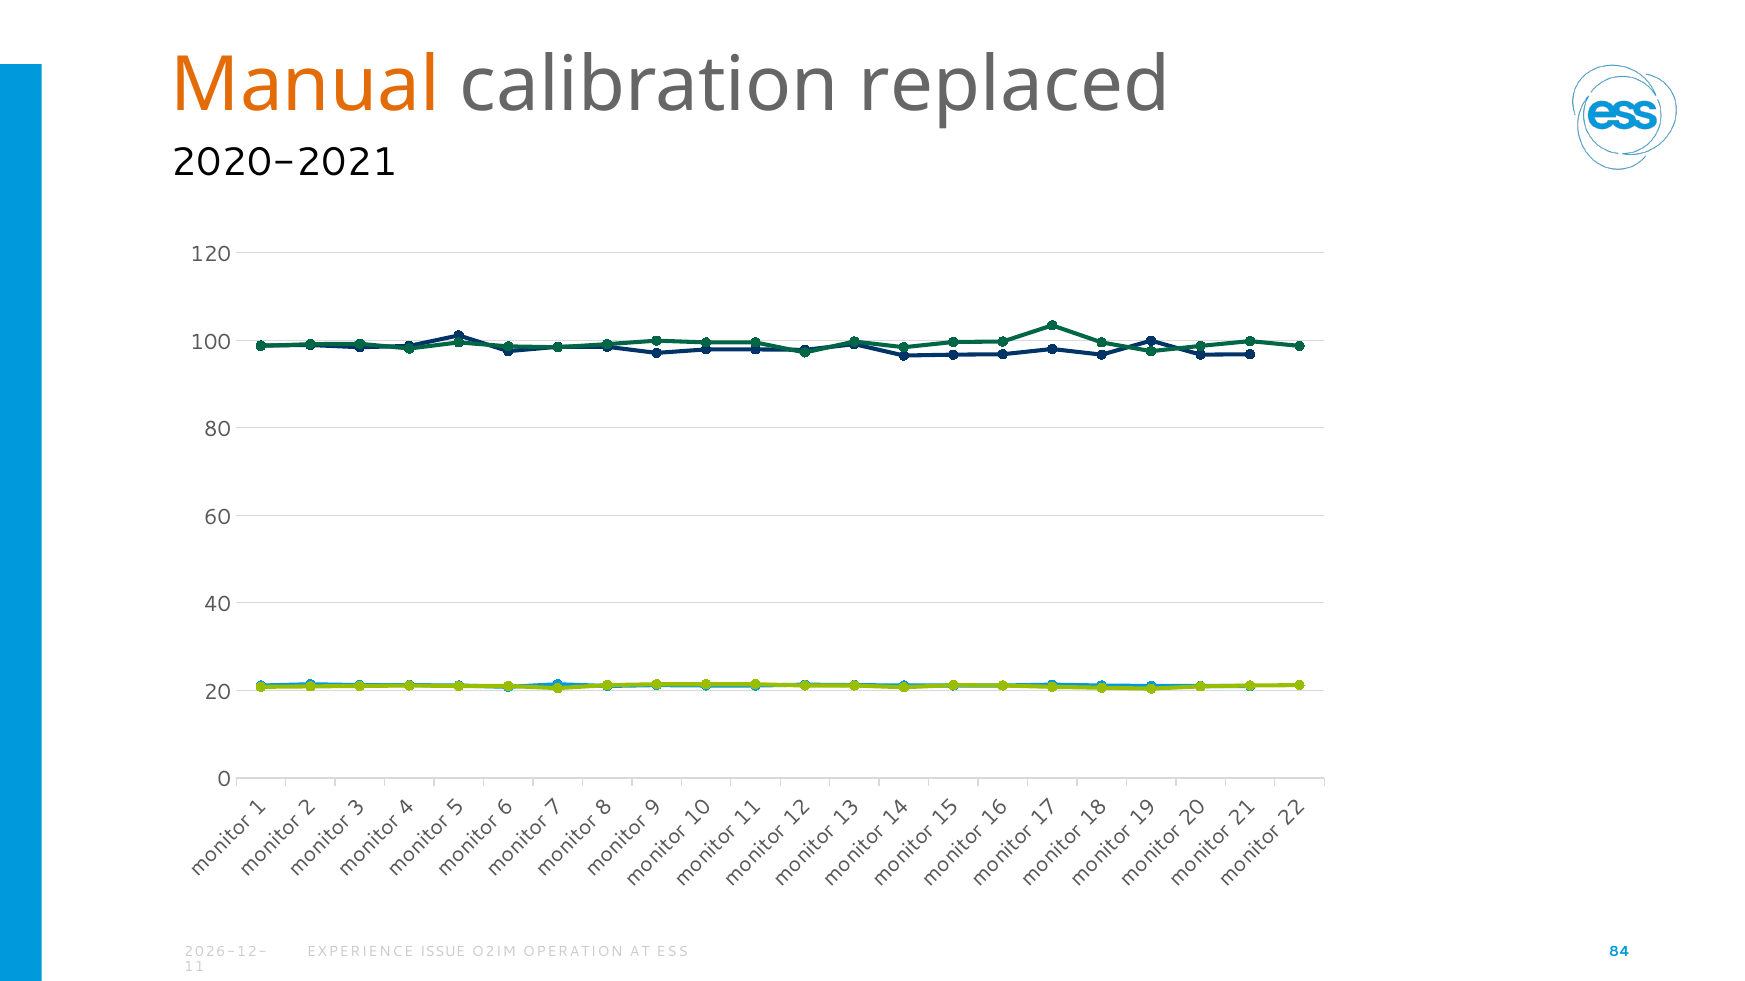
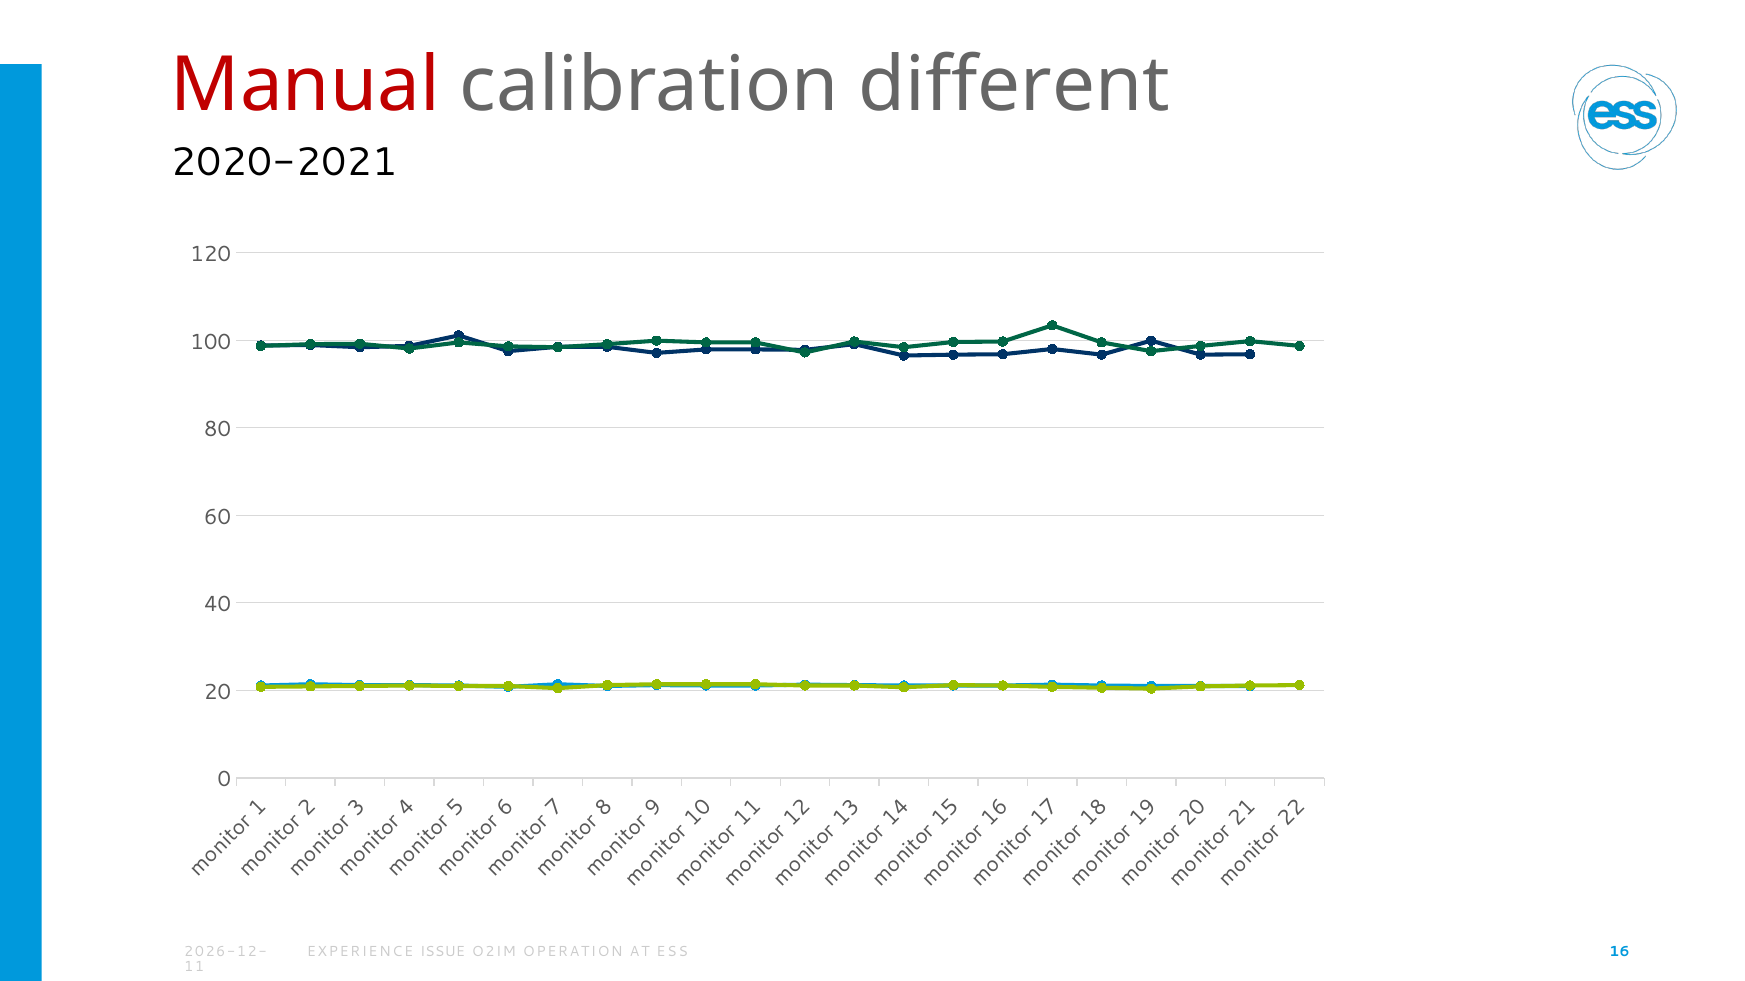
Manual colour: orange -> red
replaced: replaced -> different
84: 84 -> 16
